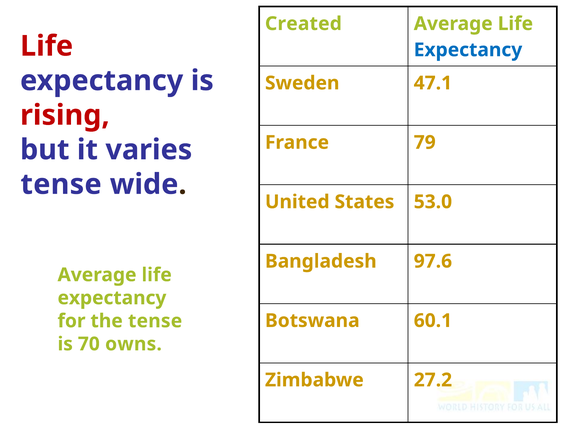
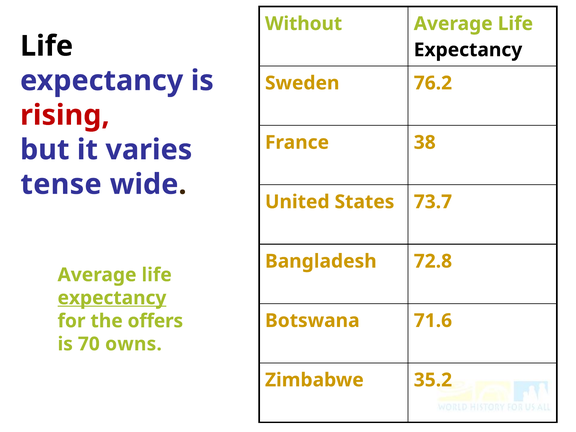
Created: Created -> Without
Life at (47, 46) colour: red -> black
Expectancy at (468, 50) colour: blue -> black
47.1: 47.1 -> 76.2
79: 79 -> 38
53.0: 53.0 -> 73.7
97.6: 97.6 -> 72.8
expectancy at (112, 298) underline: none -> present
60.1: 60.1 -> 71.6
the tense: tense -> offers
27.2: 27.2 -> 35.2
